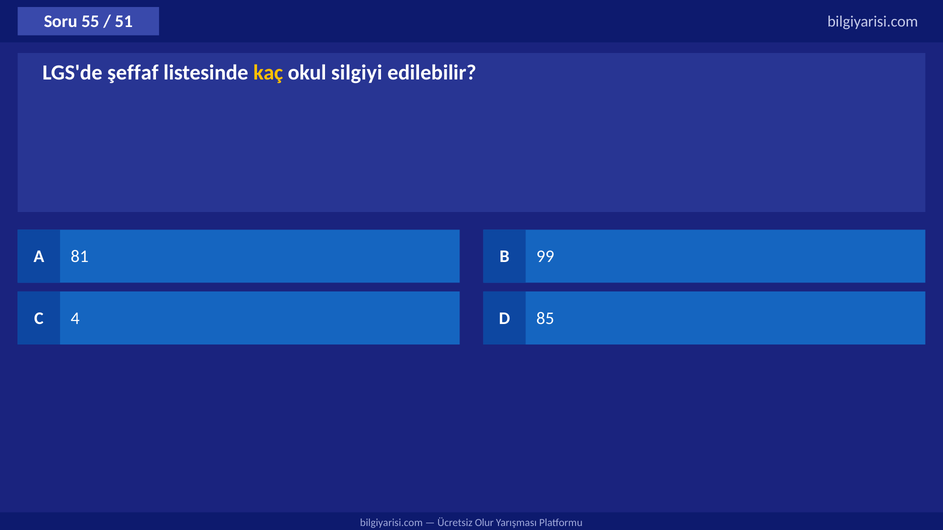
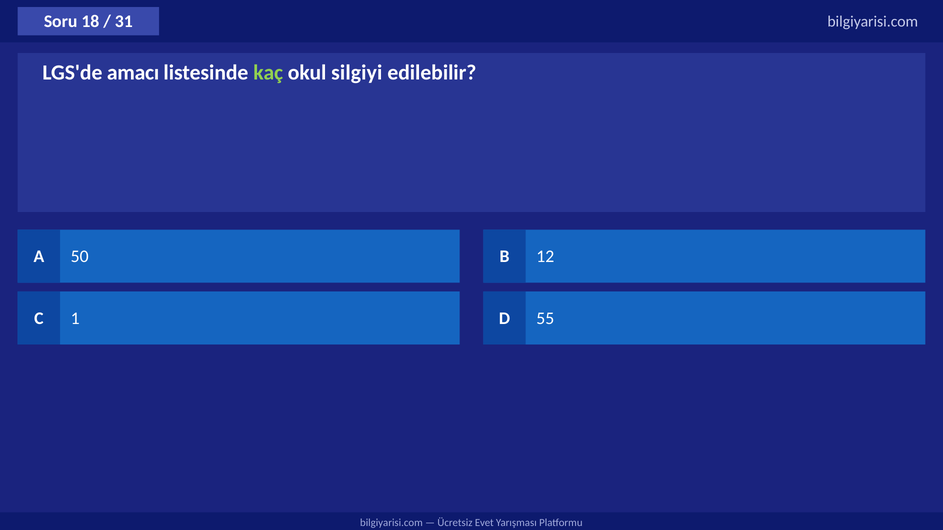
55: 55 -> 18
51: 51 -> 31
şeffaf: şeffaf -> amacı
kaç colour: yellow -> light green
81: 81 -> 50
99: 99 -> 12
4: 4 -> 1
85: 85 -> 55
Olur: Olur -> Evet
